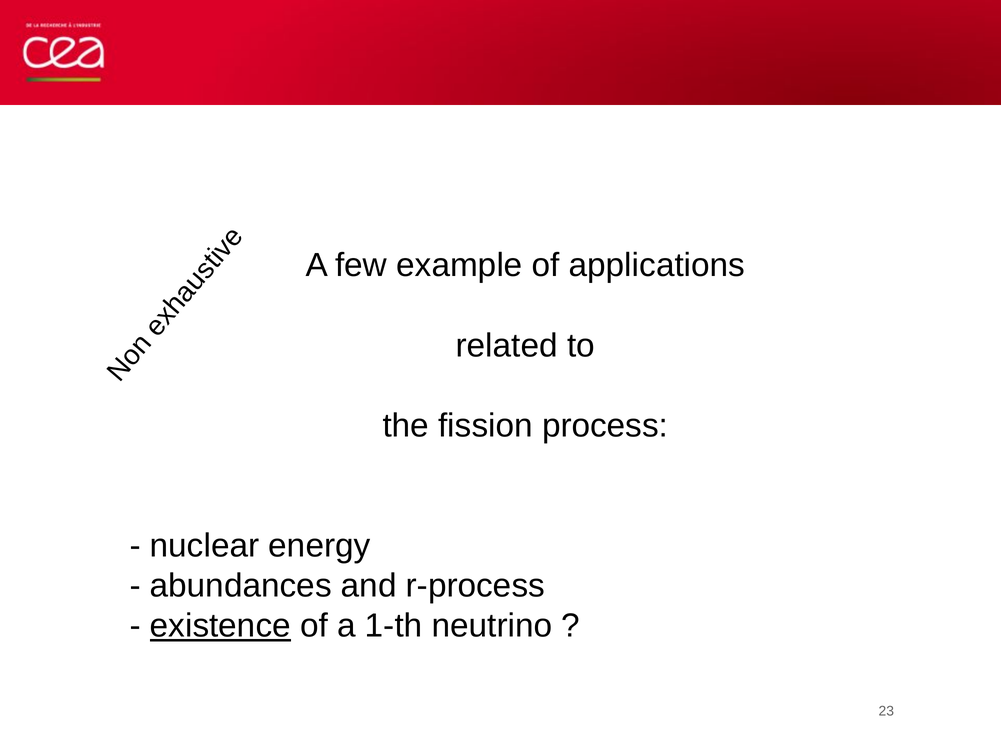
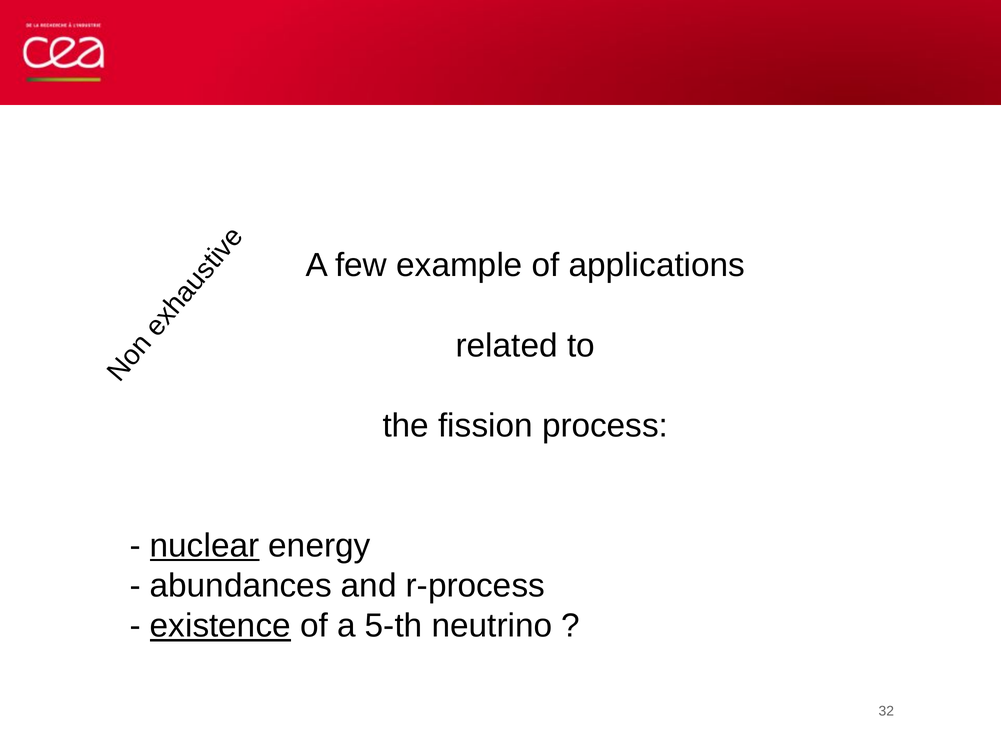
nuclear underline: none -> present
1-th: 1-th -> 5-th
23: 23 -> 32
